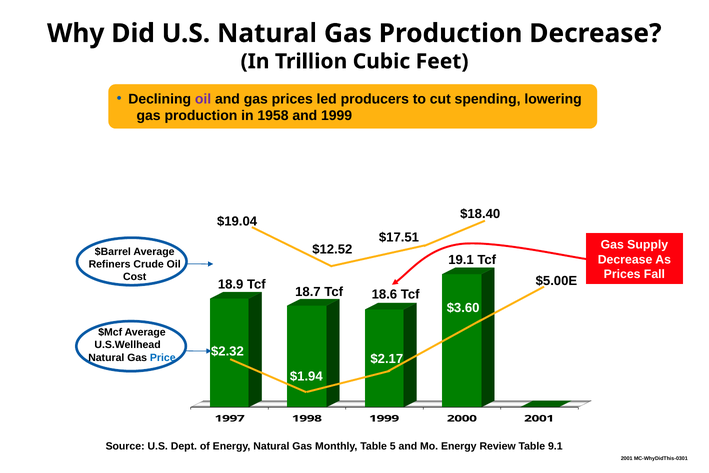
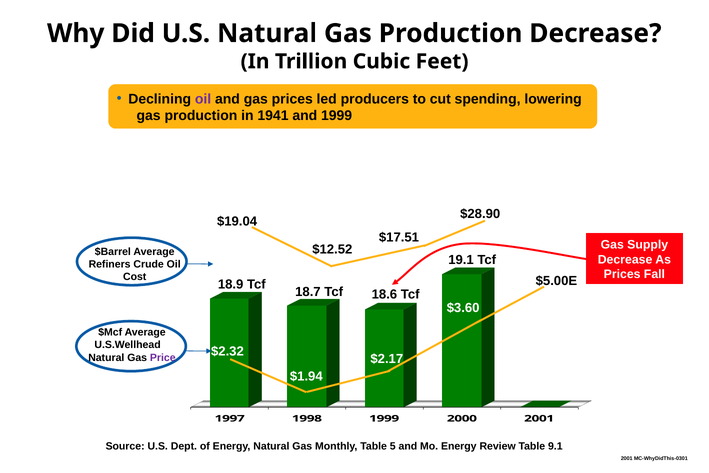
1958: 1958 -> 1941
$18.40: $18.40 -> $28.90
Price colour: blue -> purple
